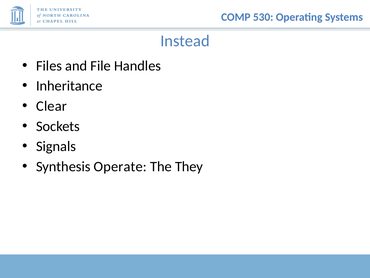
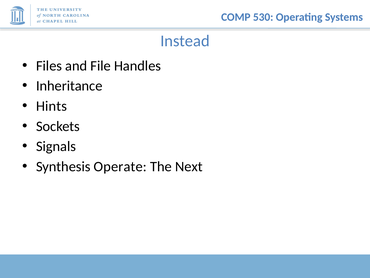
Clear: Clear -> Hints
They: They -> Next
